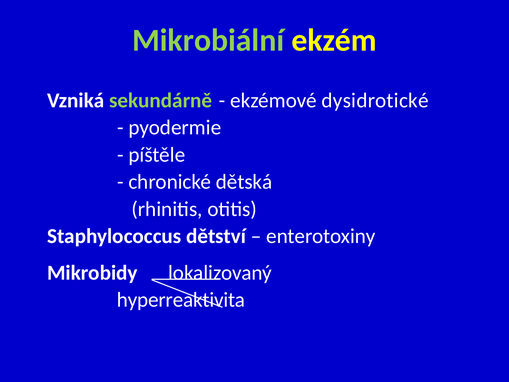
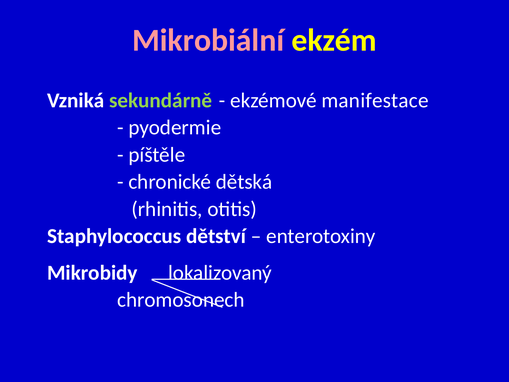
Mikrobiální colour: light green -> pink
dysidrotické: dysidrotické -> manifestace
hyperreaktivita: hyperreaktivita -> chromosonech
